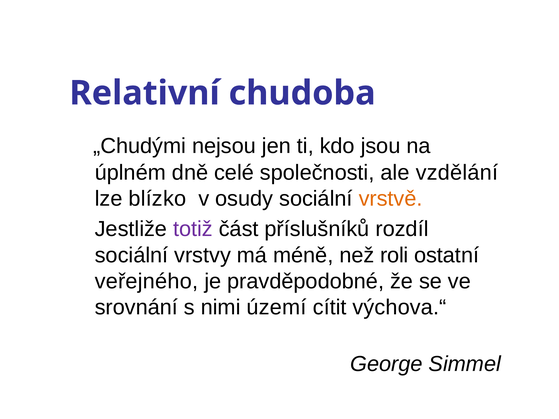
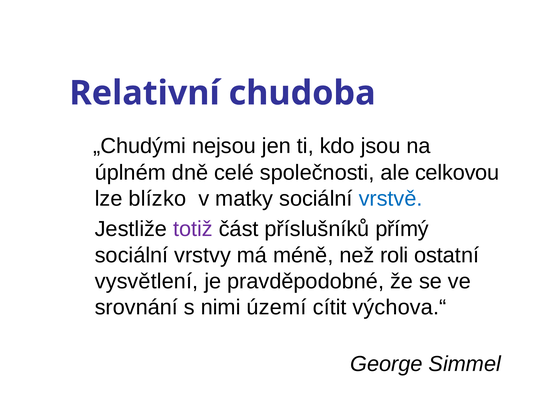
vzdělání: vzdělání -> celkovou
osudy: osudy -> matky
vrstvě colour: orange -> blue
rozdíl: rozdíl -> přímý
veřejného: veřejného -> vysvětlení
